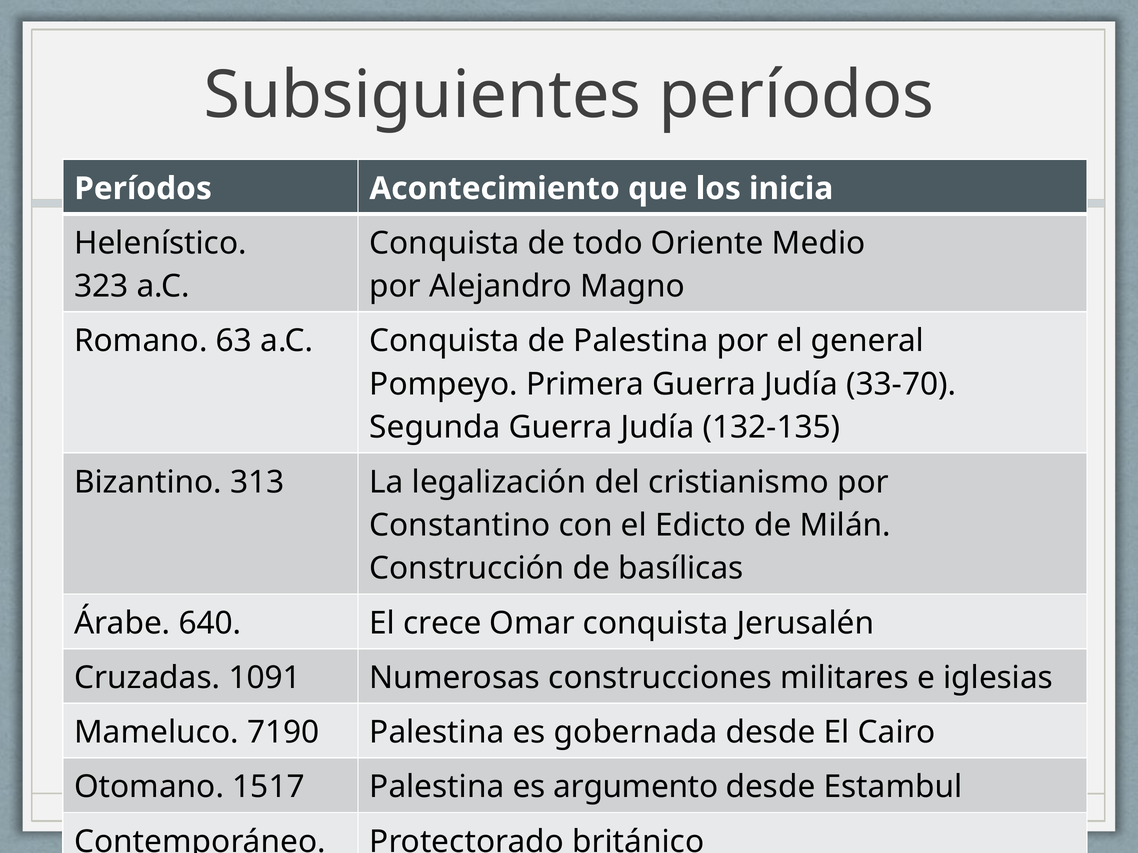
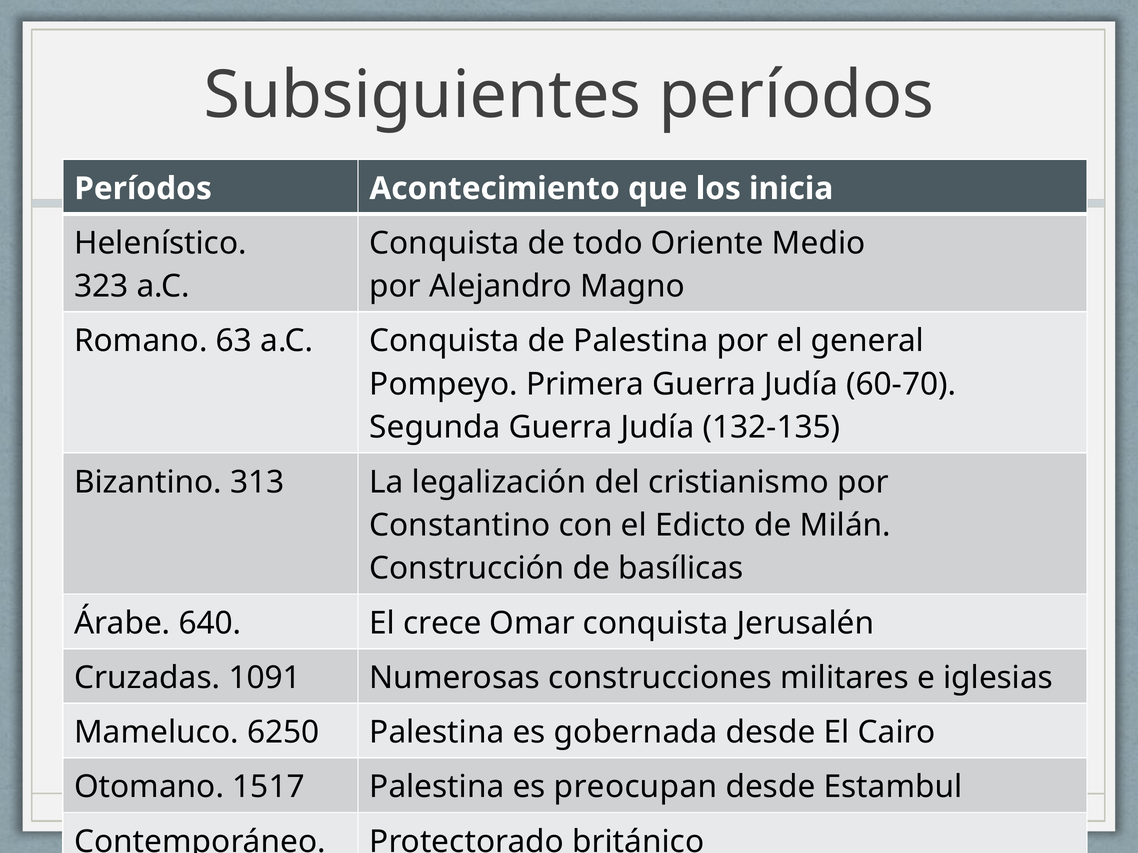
33-70: 33-70 -> 60-70
7190: 7190 -> 6250
argumento: argumento -> preocupan
